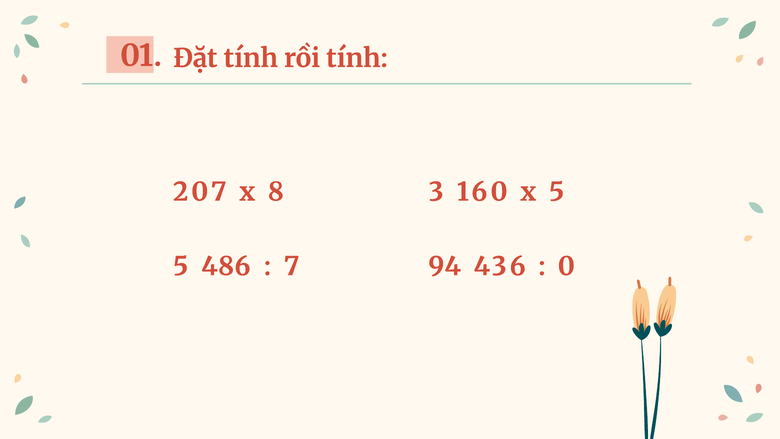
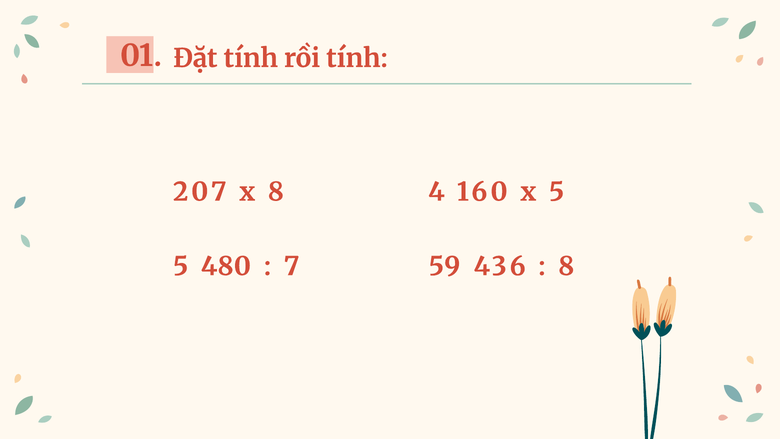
3: 3 -> 4
486: 486 -> 480
94: 94 -> 59
0 at (566, 266): 0 -> 8
